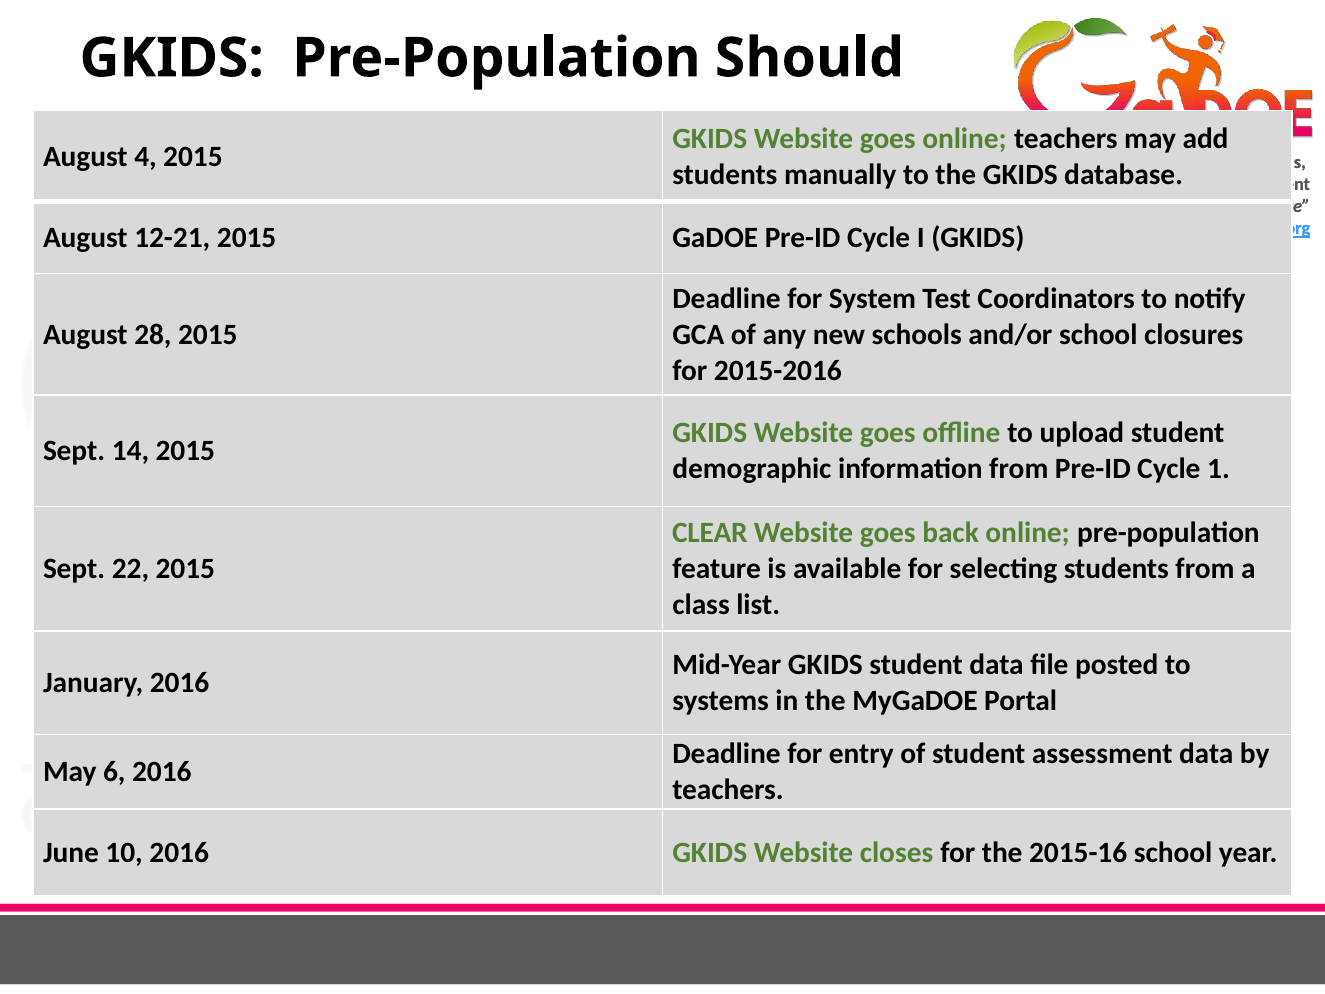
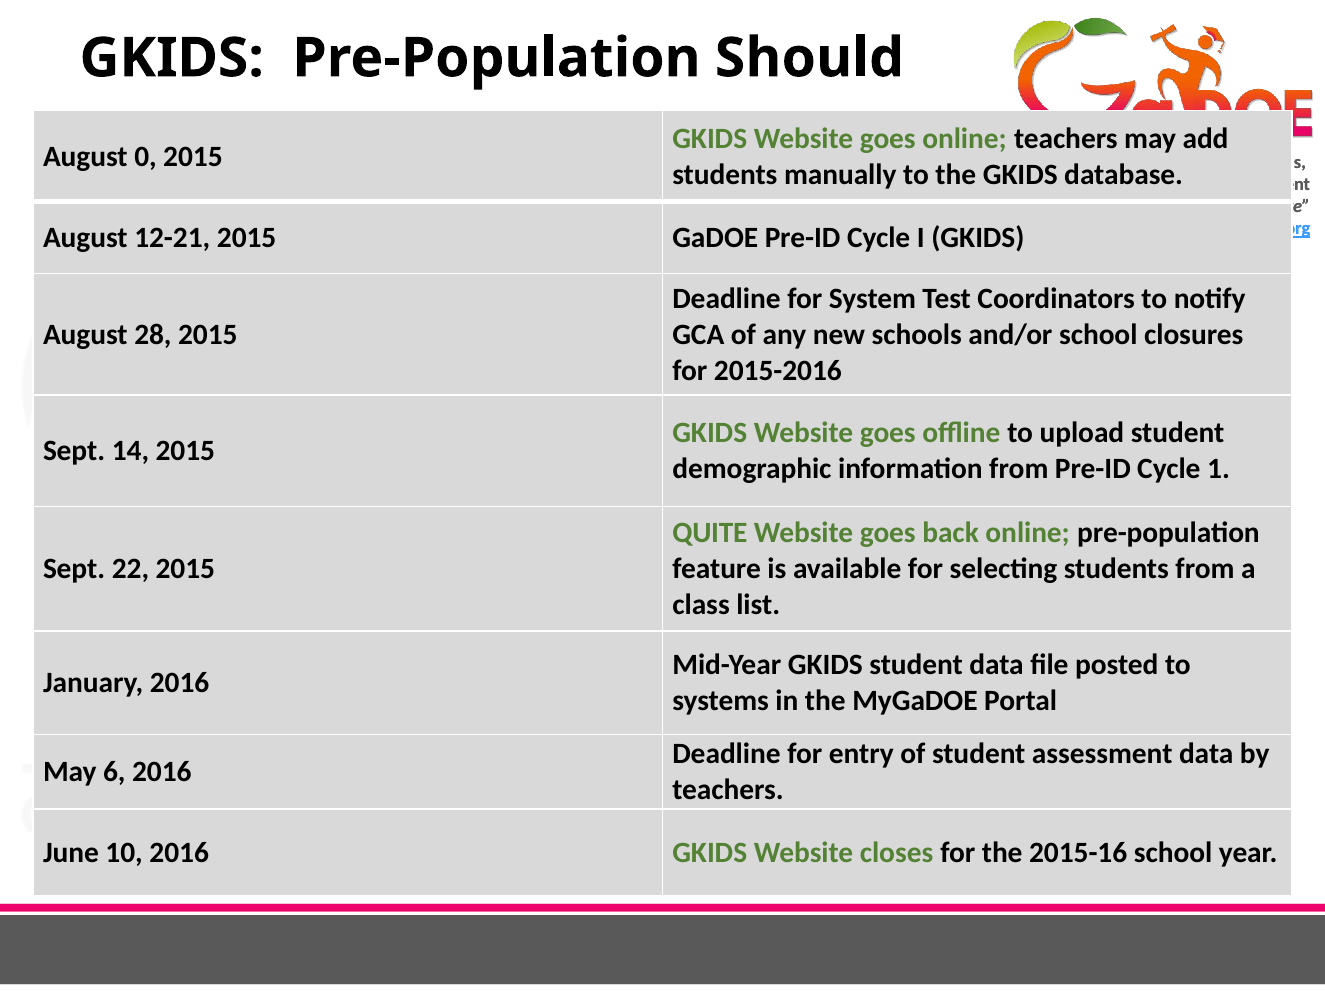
4: 4 -> 0
CLEAR: CLEAR -> QUITE
